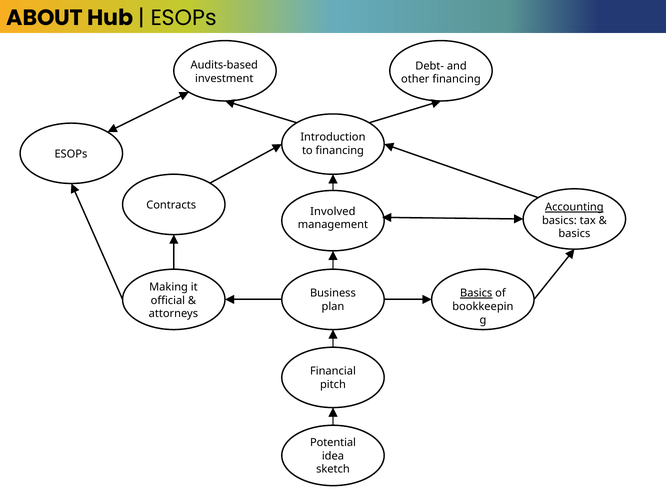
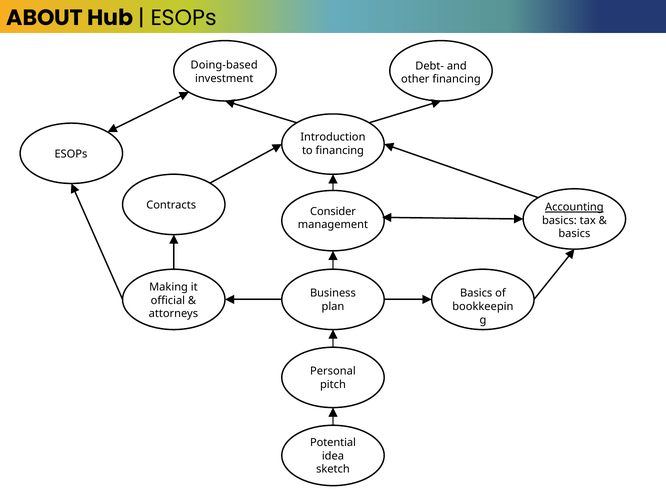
Audits-based: Audits-based -> Doing-based
Involved: Involved -> Consider
Basics at (476, 294) underline: present -> none
Financial: Financial -> Personal
